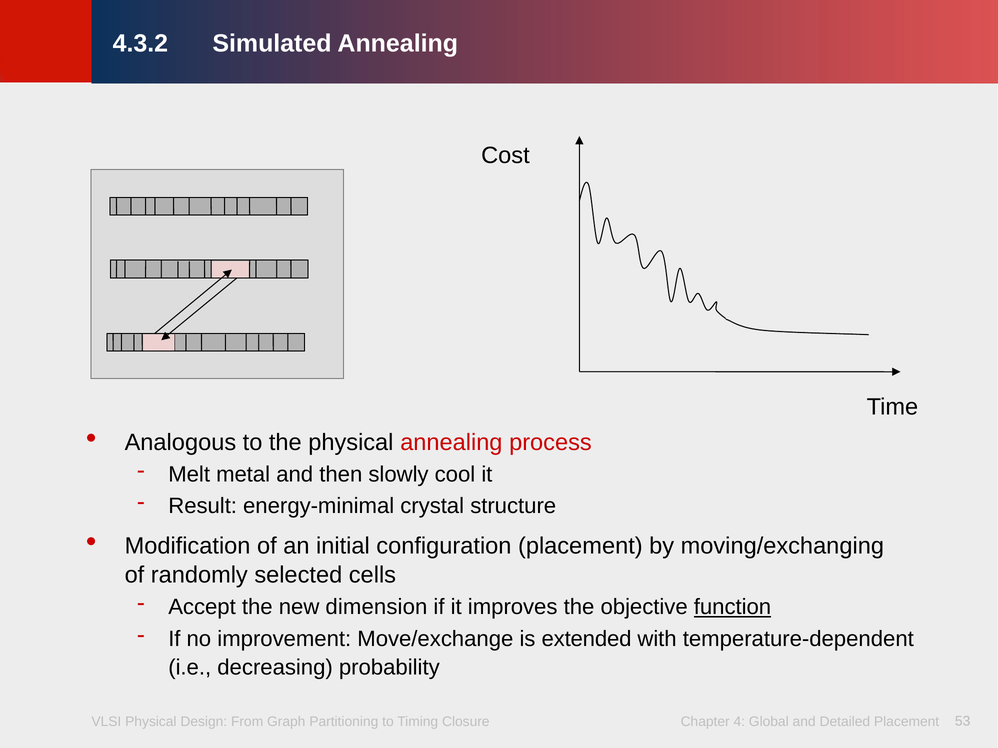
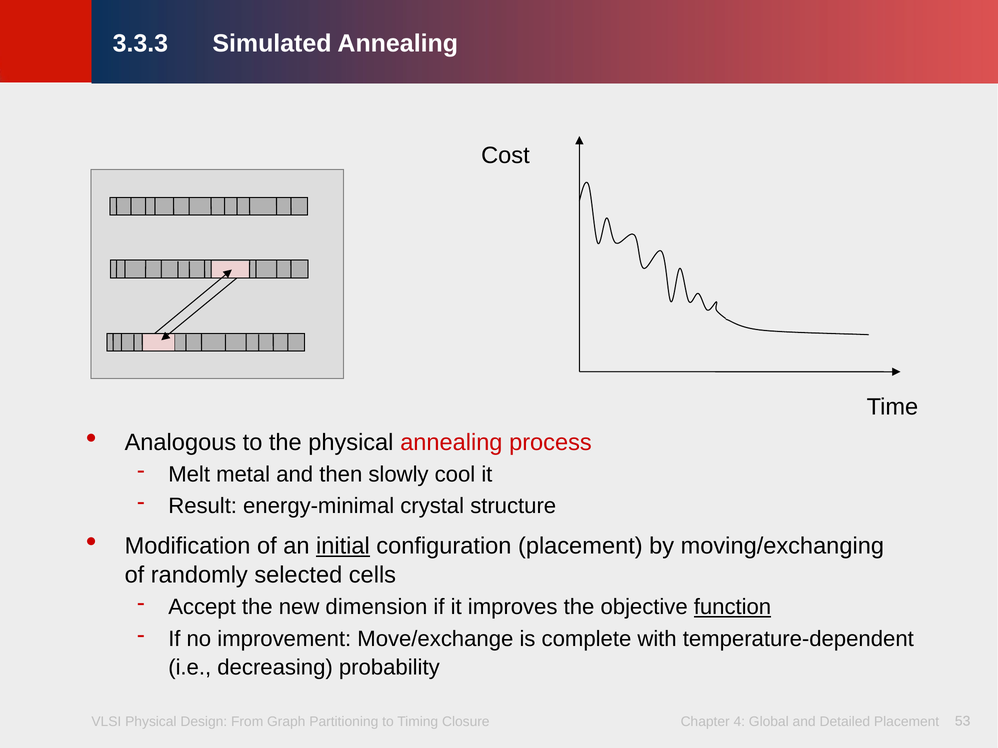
4.3.2: 4.3.2 -> 3.3.3
initial underline: none -> present
extended: extended -> complete
